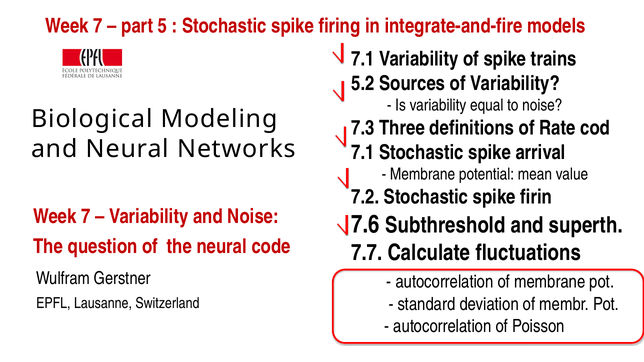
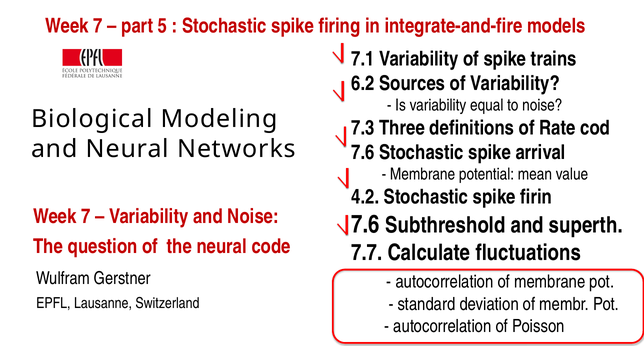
5.2: 5.2 -> 6.2
7.1 at (363, 152): 7.1 -> 7.6
7.2: 7.2 -> 4.2
